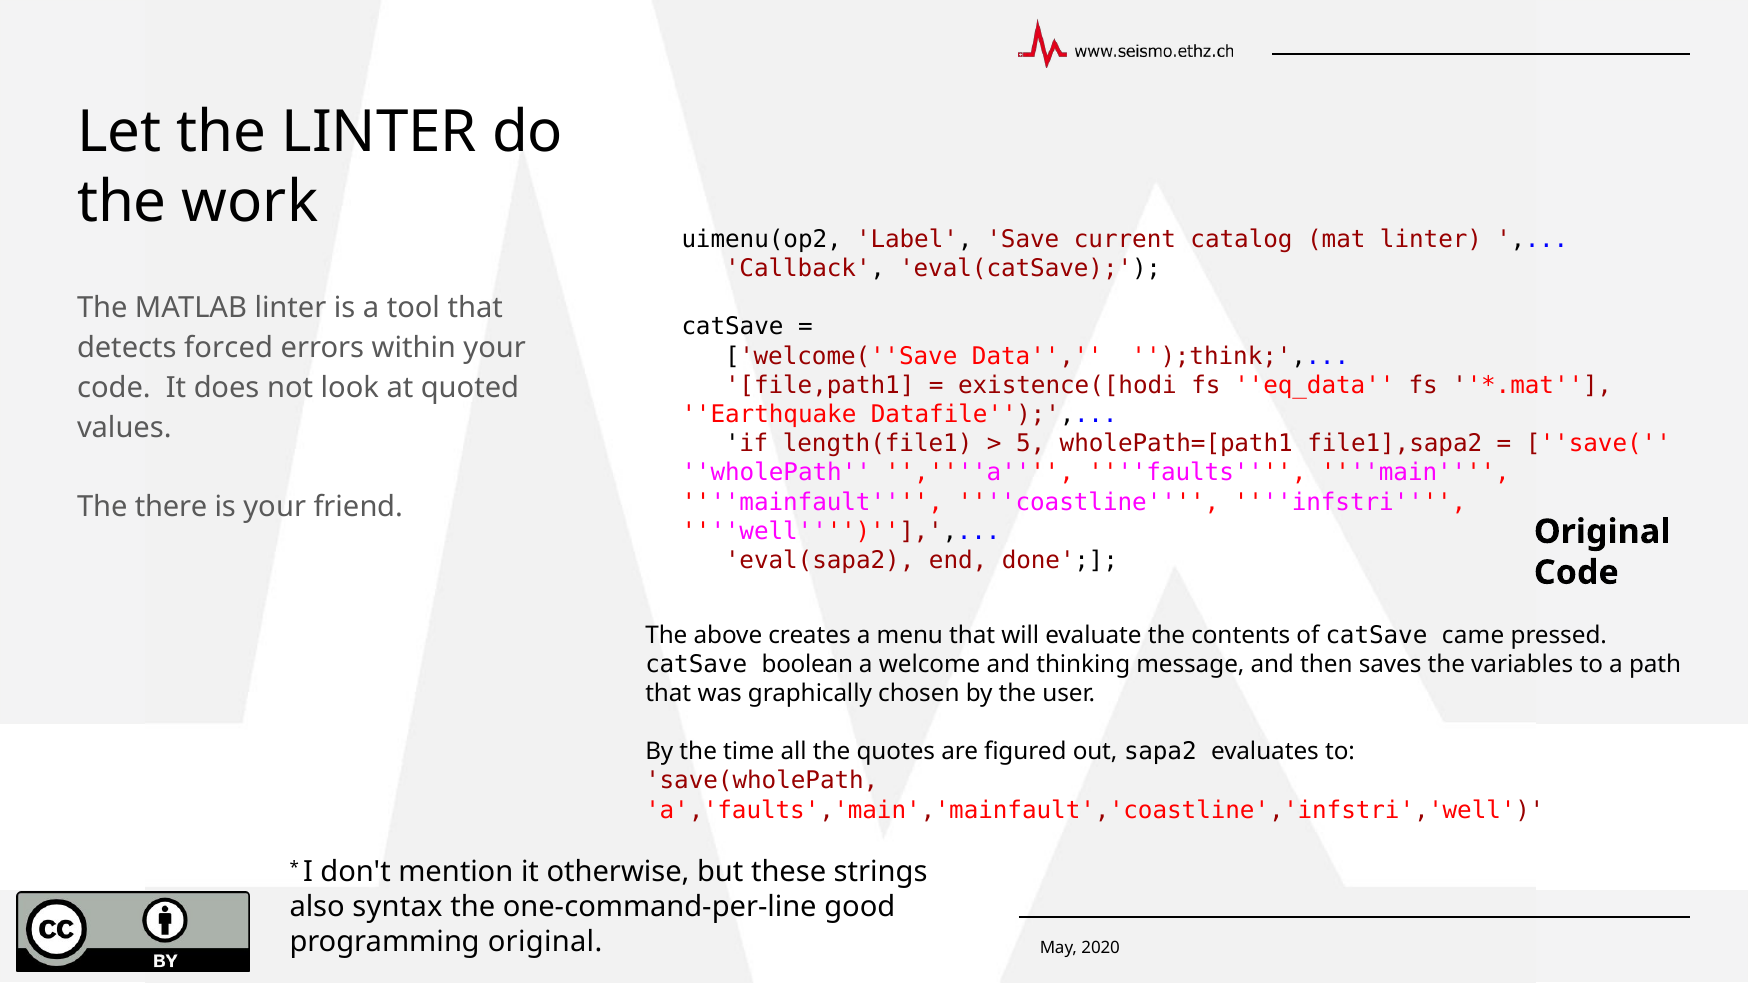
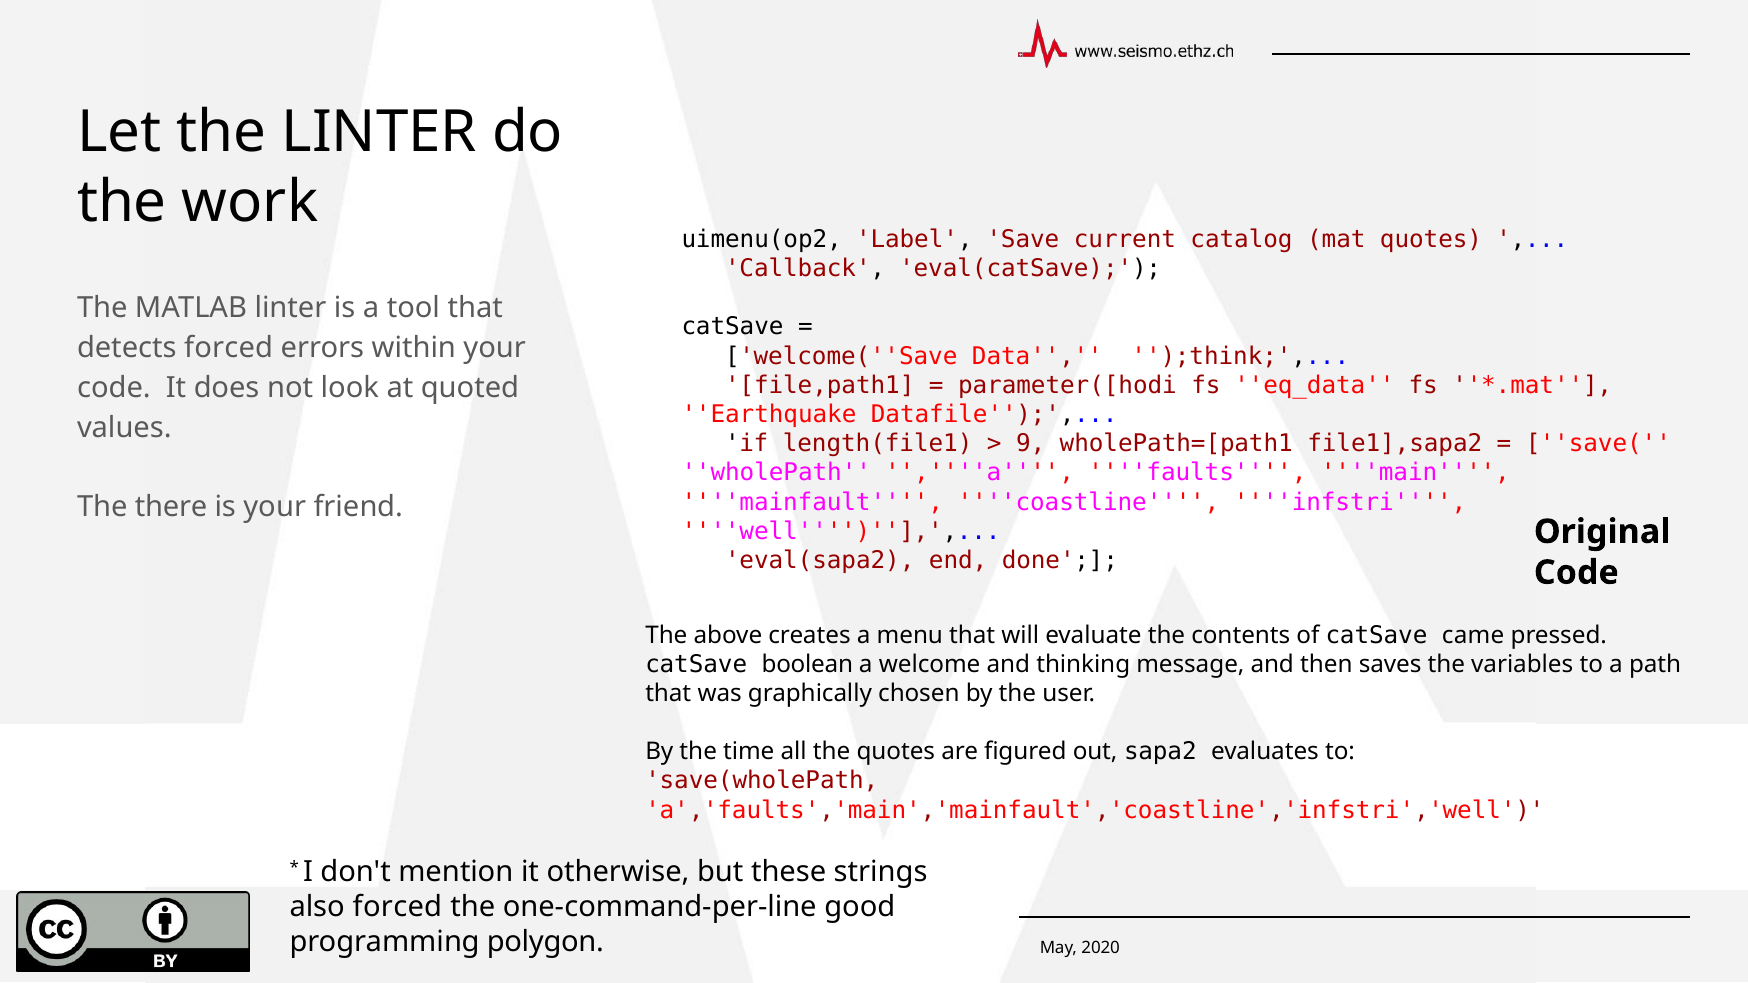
mat linter: linter -> quotes
existence([hodi: existence([hodi -> parameter([hodi
5: 5 -> 9
also syntax: syntax -> forced
programming original: original -> polygon
